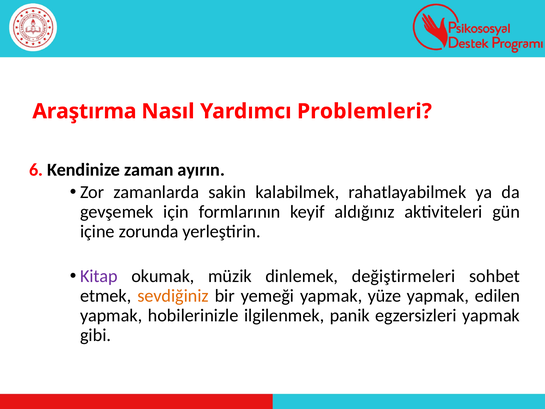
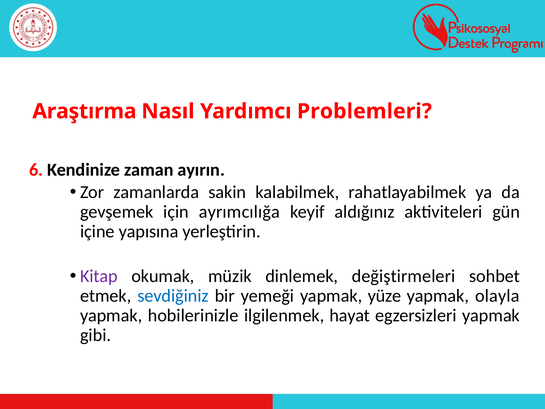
formlarının: formlarının -> ayrımcılığa
zorunda: zorunda -> yapısına
sevdiğiniz colour: orange -> blue
edilen: edilen -> olayla
panik: panik -> hayat
